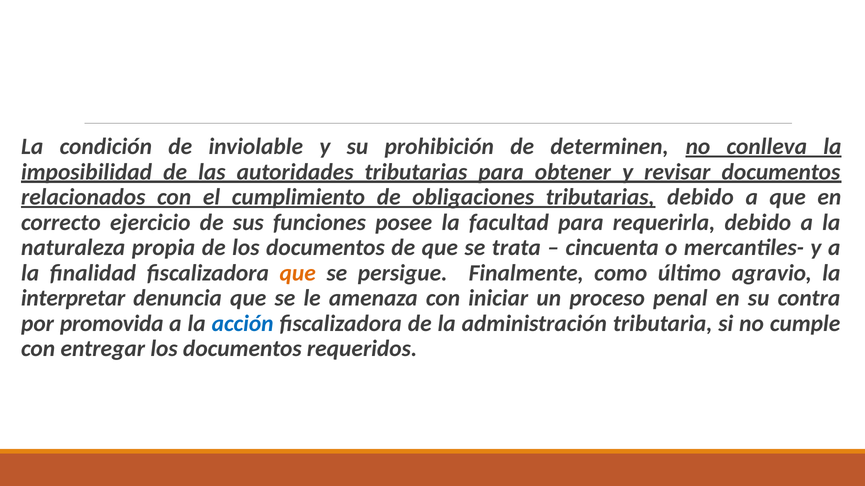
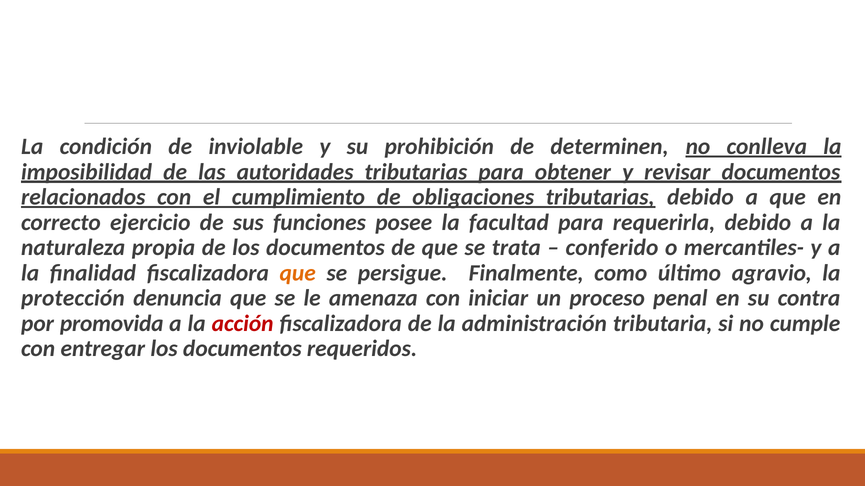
cincuenta: cincuenta -> conferido
interpretar: interpretar -> protección
acción colour: blue -> red
